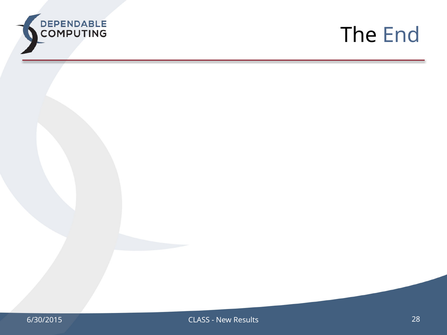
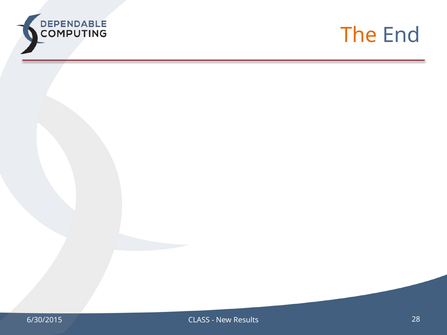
The colour: black -> orange
